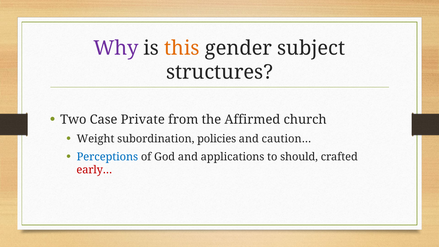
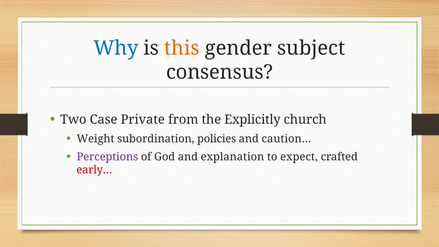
Why colour: purple -> blue
structures: structures -> consensus
Affirmed: Affirmed -> Explicitly
Perceptions colour: blue -> purple
applications: applications -> explanation
should: should -> expect
